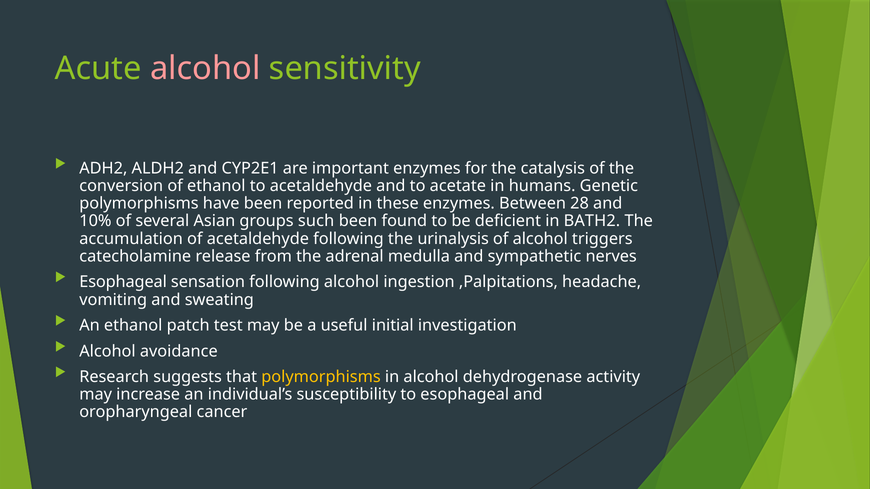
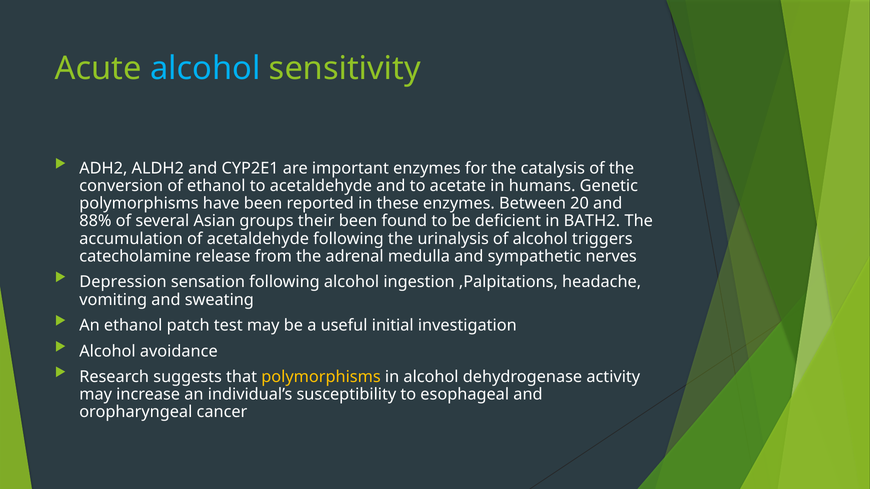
alcohol at (205, 69) colour: pink -> light blue
28: 28 -> 20
10%: 10% -> 88%
such: such -> their
Esophageal at (123, 282): Esophageal -> Depression
